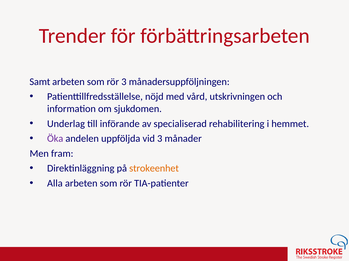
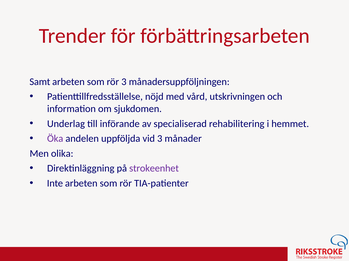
fram: fram -> olika
strokeenhet colour: orange -> purple
Alla: Alla -> Inte
